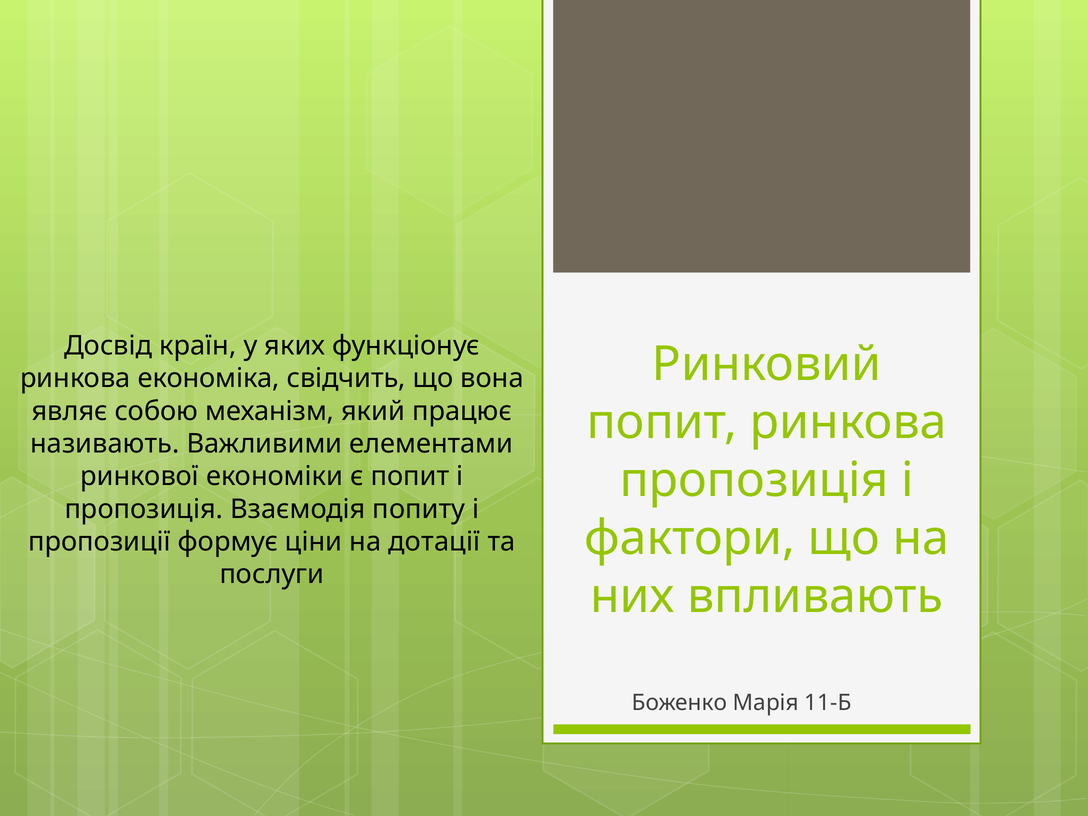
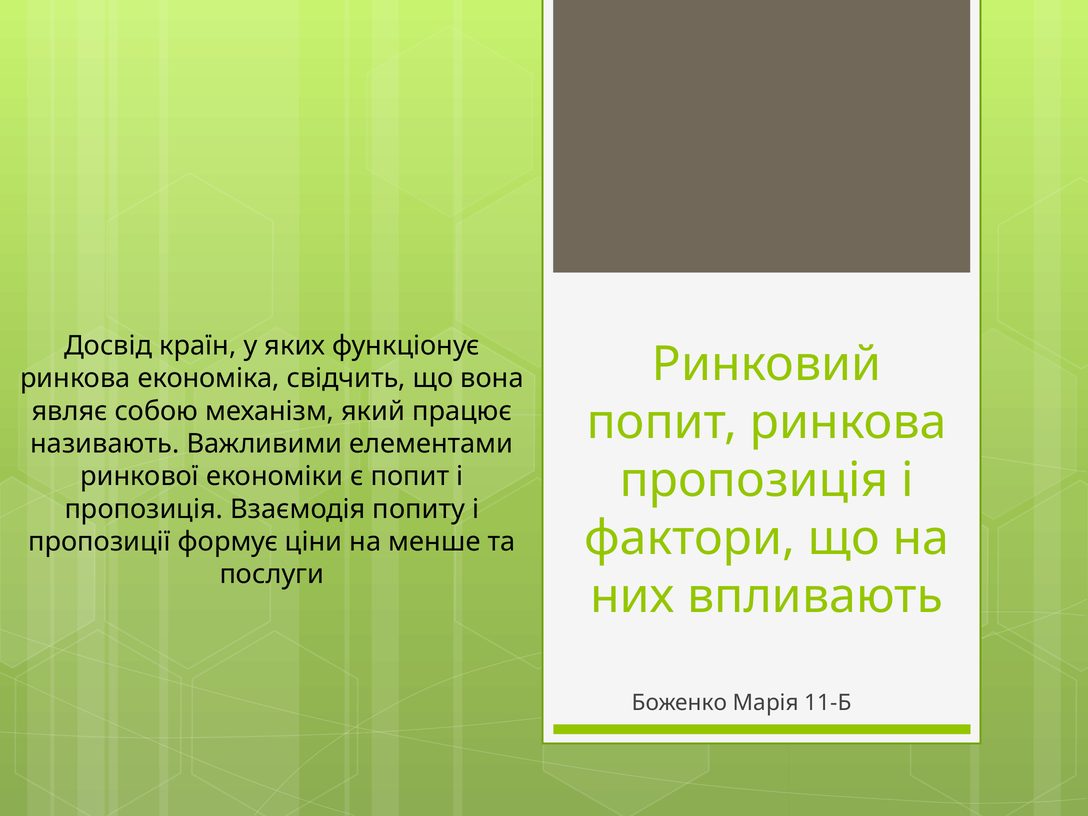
дотації: дотації -> менше
